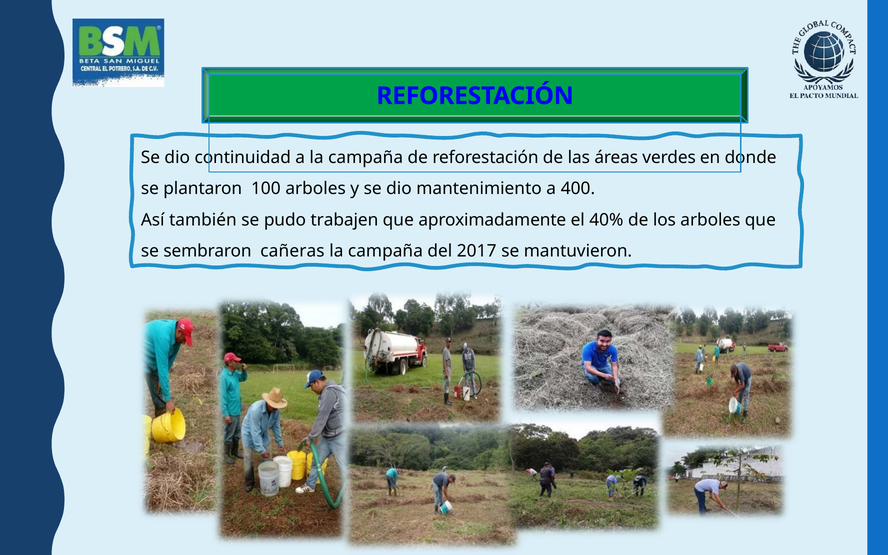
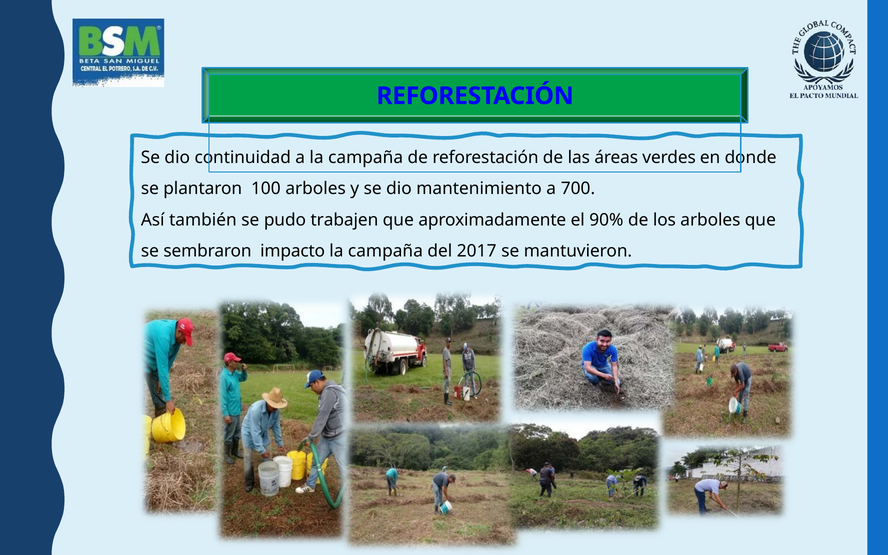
400: 400 -> 700
40%: 40% -> 90%
cañeras: cañeras -> impacto
